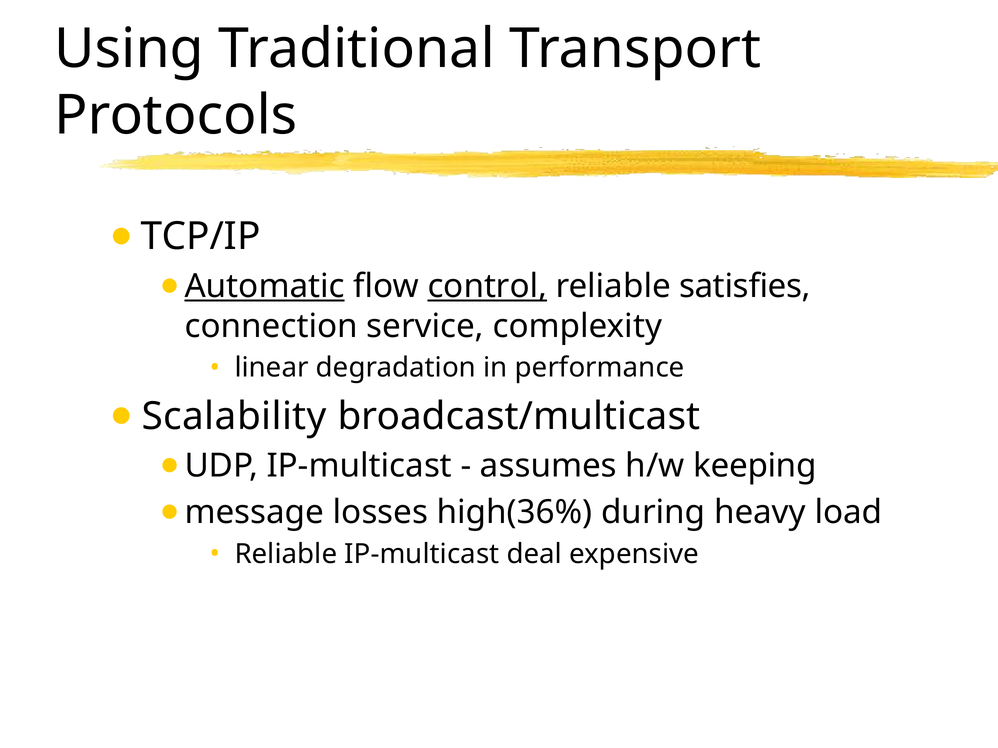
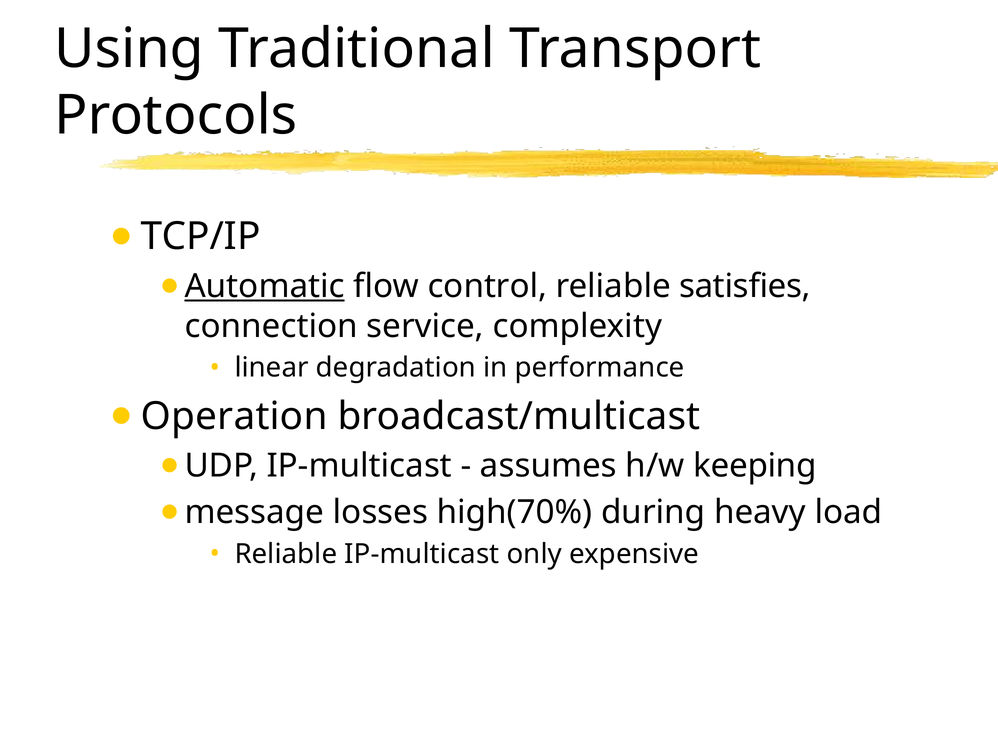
control underline: present -> none
Scalability: Scalability -> Operation
high(36%: high(36% -> high(70%
deal: deal -> only
